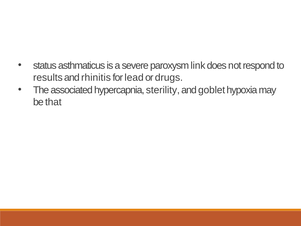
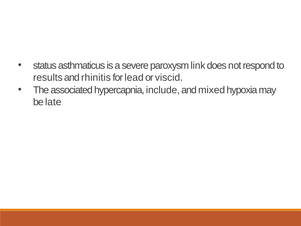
drugs: drugs -> viscid
sterility: sterility -> include
goblet: goblet -> mixed
that: that -> late
